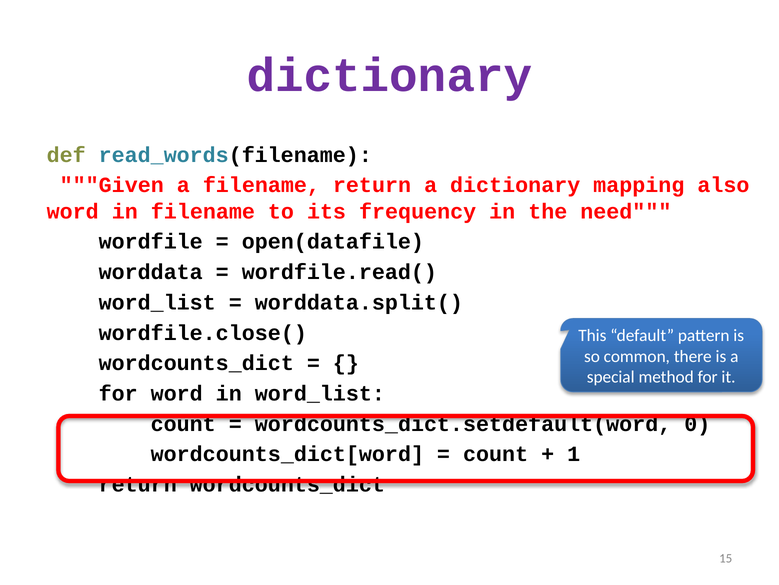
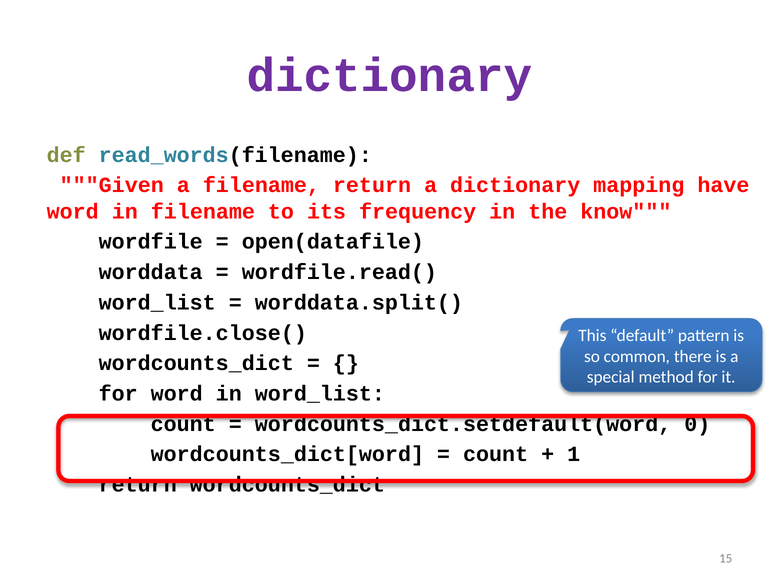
also: also -> have
need: need -> know
